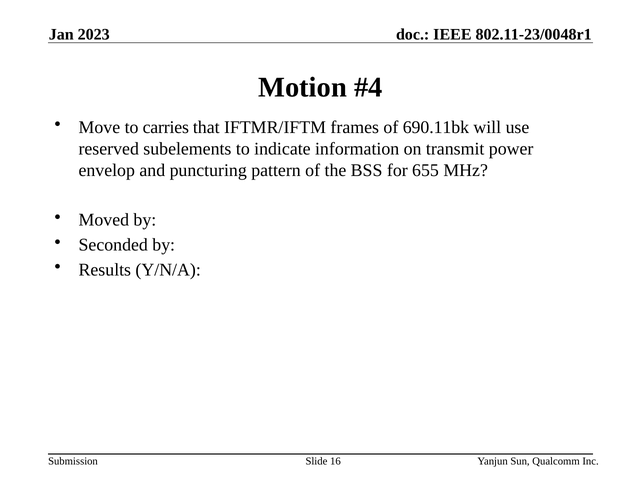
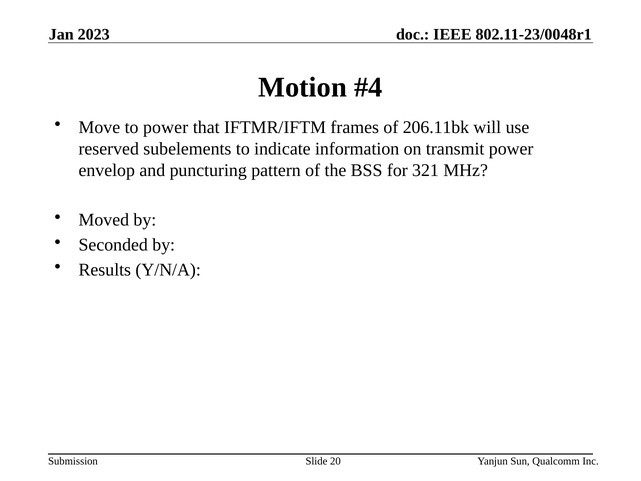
to carries: carries -> power
690.11bk: 690.11bk -> 206.11bk
655: 655 -> 321
16: 16 -> 20
